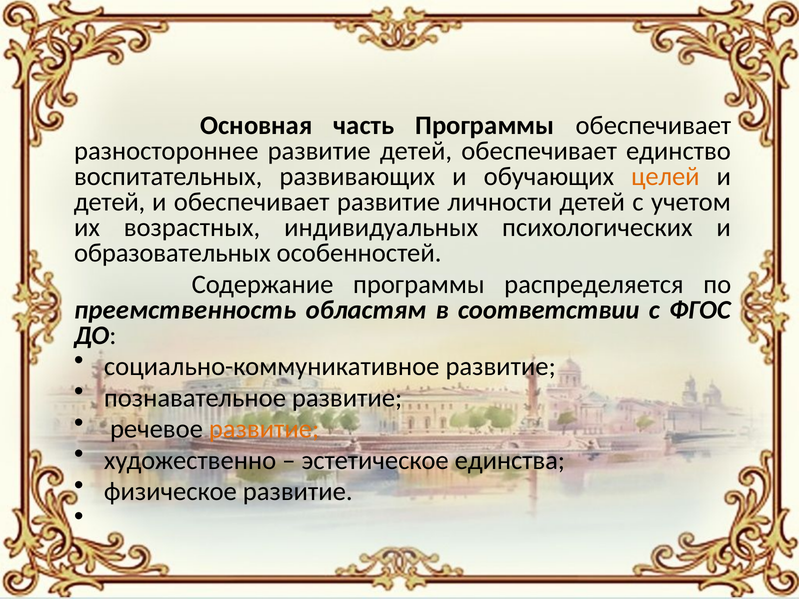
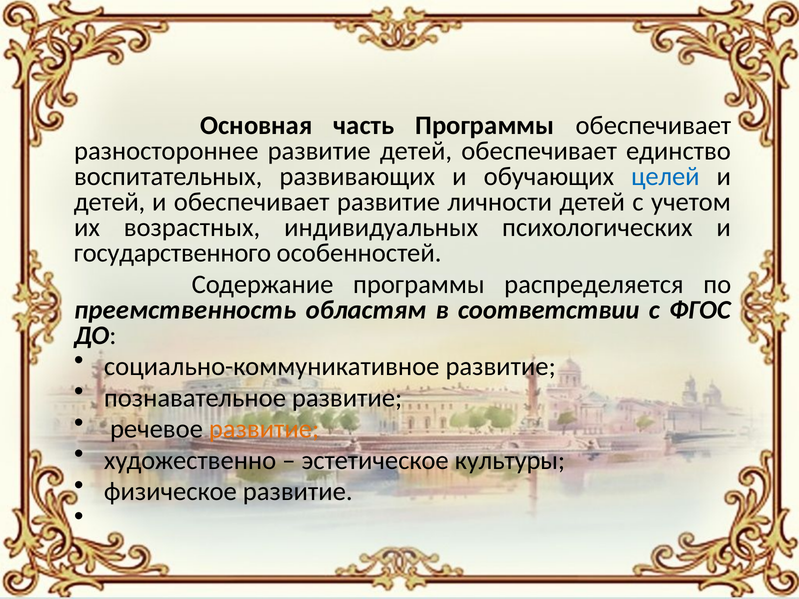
целей colour: orange -> blue
образовательных: образовательных -> государственного
единства: единства -> культуры
